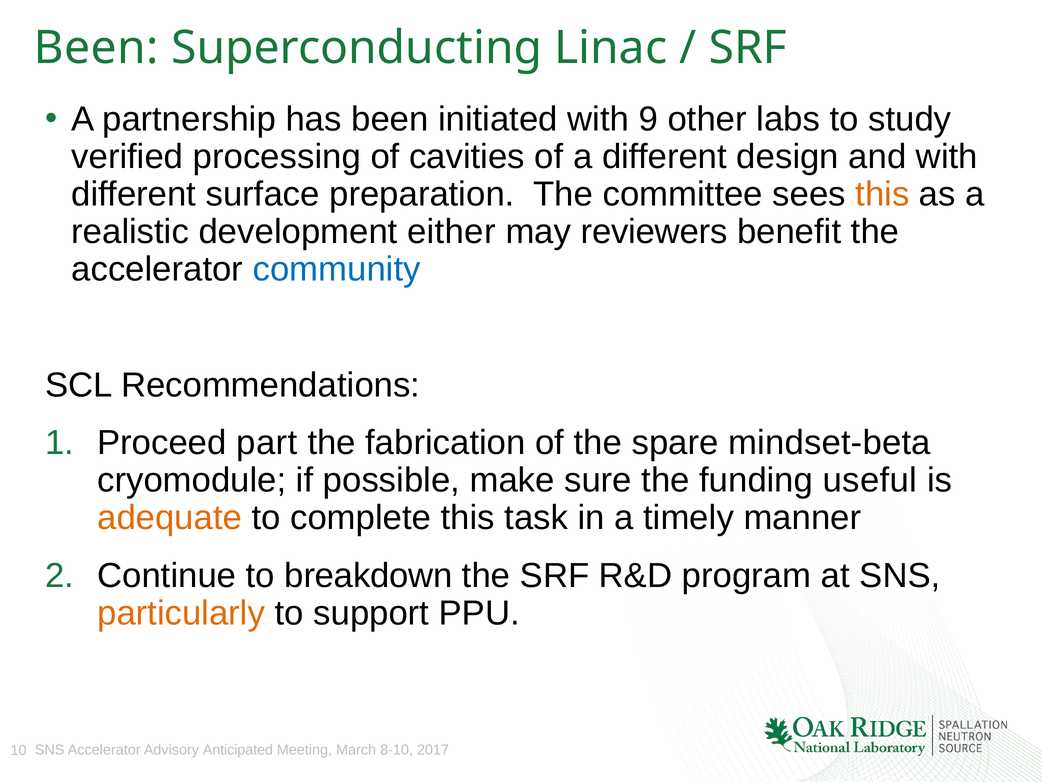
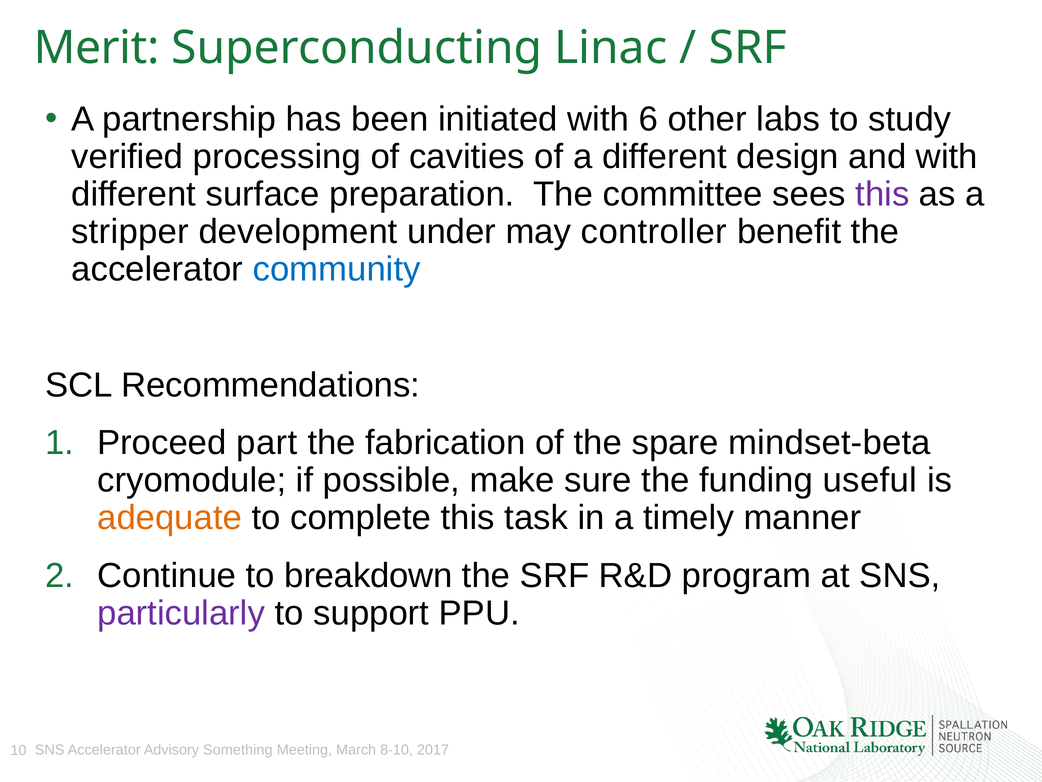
Been at (96, 48): Been -> Merit
9: 9 -> 6
this at (882, 194) colour: orange -> purple
realistic: realistic -> stripper
either: either -> under
reviewers: reviewers -> controller
particularly colour: orange -> purple
Anticipated: Anticipated -> Something
